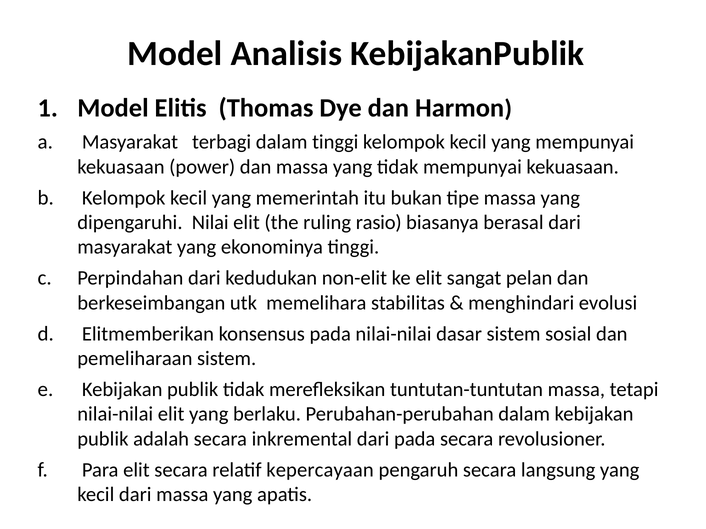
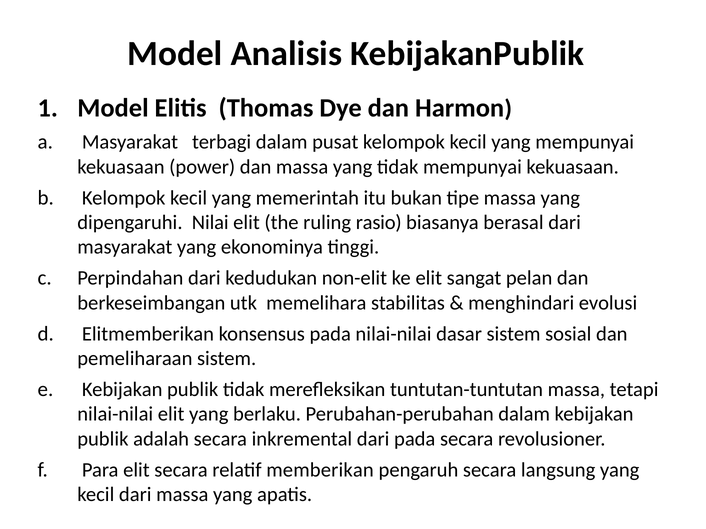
dalam tinggi: tinggi -> pusat
kepercayaan: kepercayaan -> memberikan
